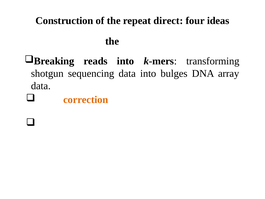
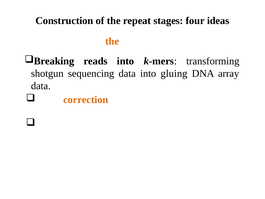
direct: direct -> stages
the at (112, 41) colour: black -> orange
bulges: bulges -> gluing
